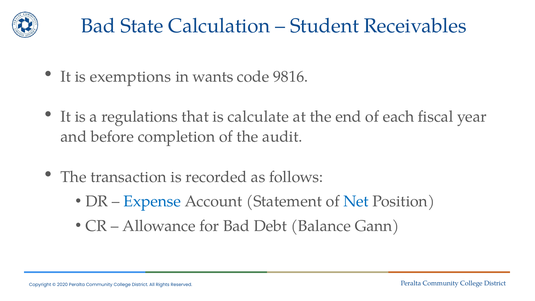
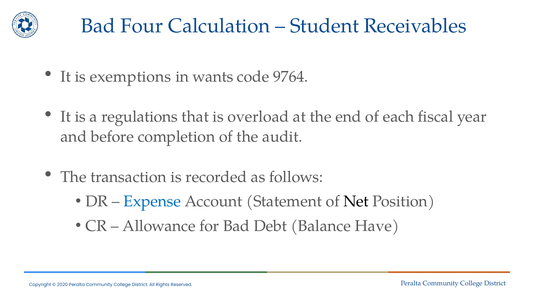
State: State -> Four
9816: 9816 -> 9764
calculate: calculate -> overload
Net colour: blue -> black
Gann: Gann -> Have
